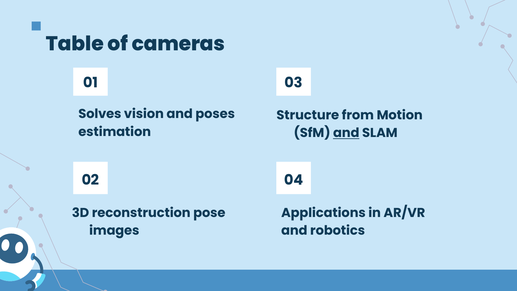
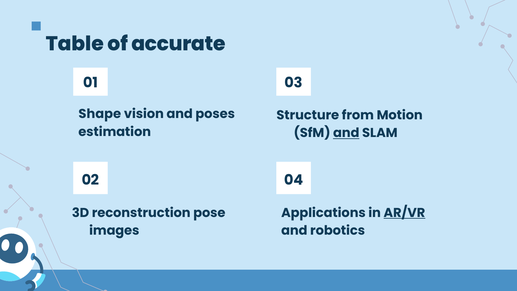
cameras: cameras -> accurate
Solves: Solves -> Shape
AR/VR underline: none -> present
